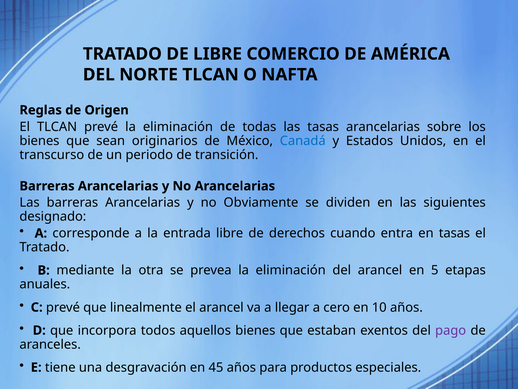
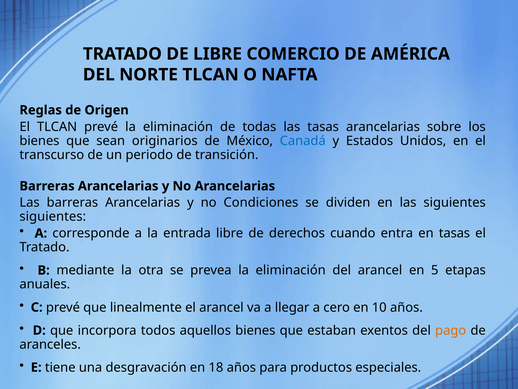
Obviamente: Obviamente -> Condiciones
designado at (53, 216): designado -> siguientes
pago colour: purple -> orange
45: 45 -> 18
